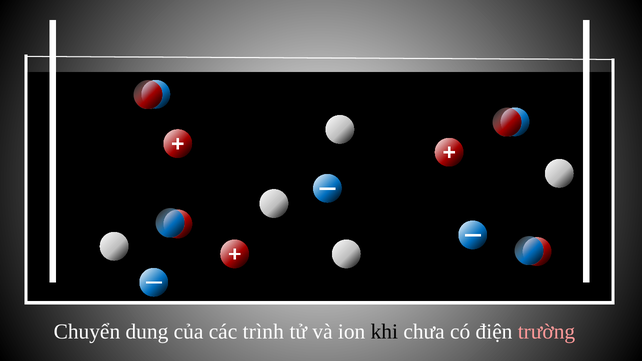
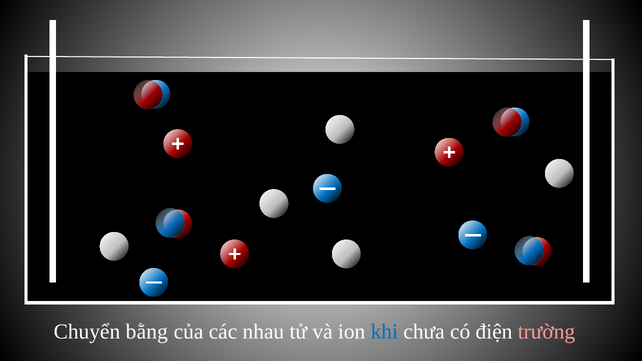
dung: dung -> bằng
trình: trình -> nhau
khi colour: black -> blue
